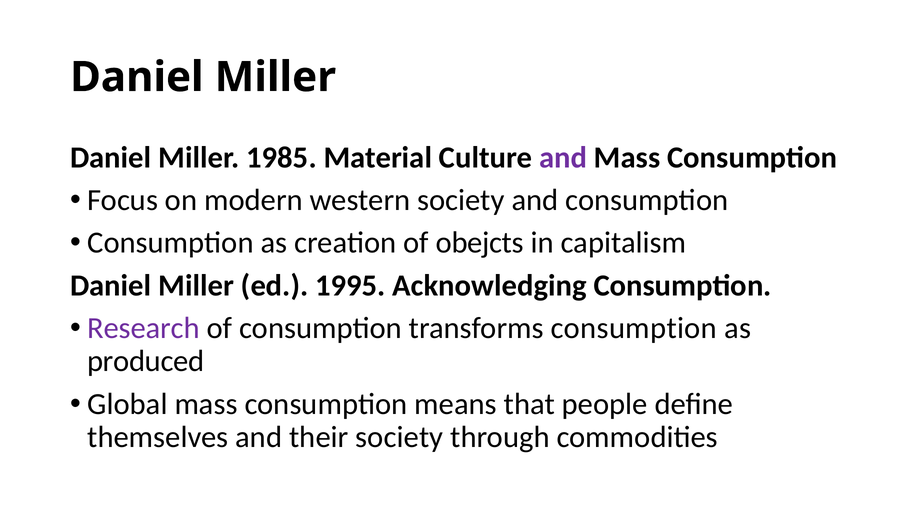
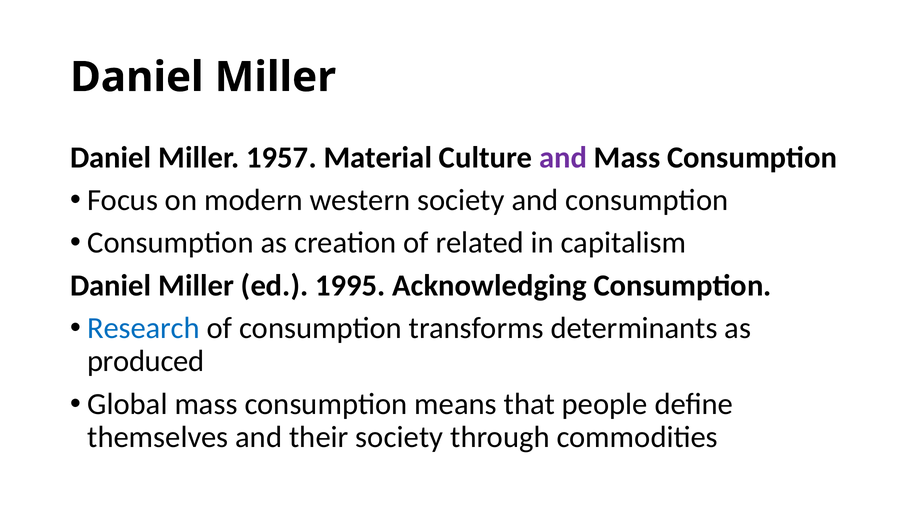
1985: 1985 -> 1957
obejcts: obejcts -> related
Research colour: purple -> blue
transforms consumption: consumption -> determinants
